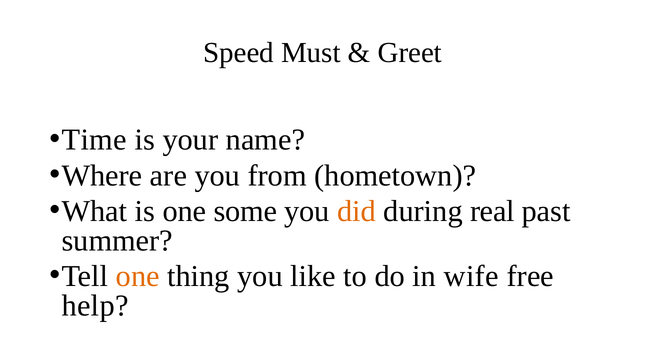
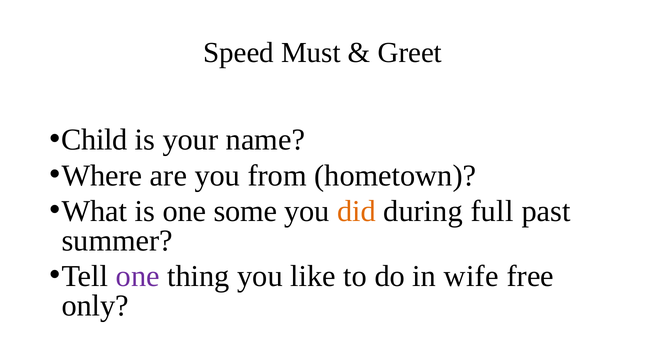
Time: Time -> Child
real: real -> full
one at (138, 277) colour: orange -> purple
help: help -> only
